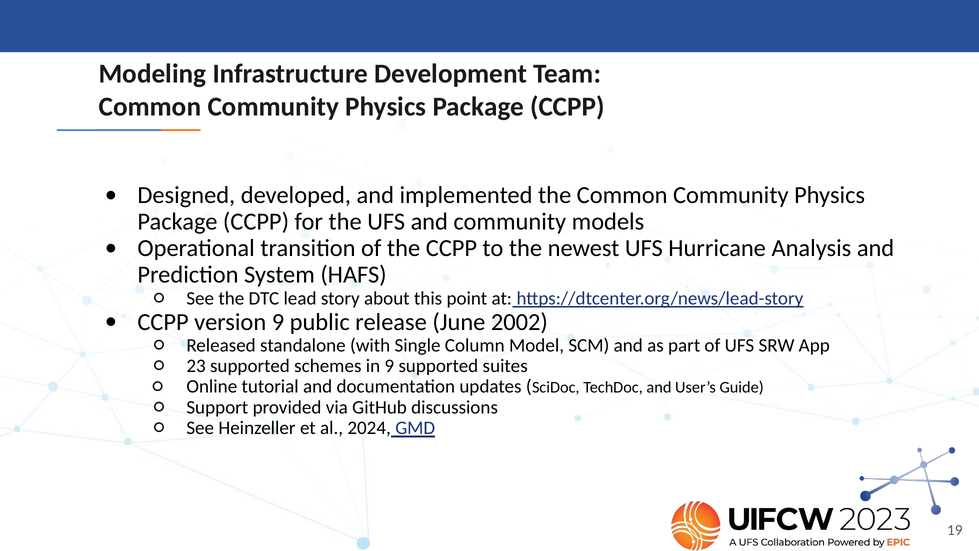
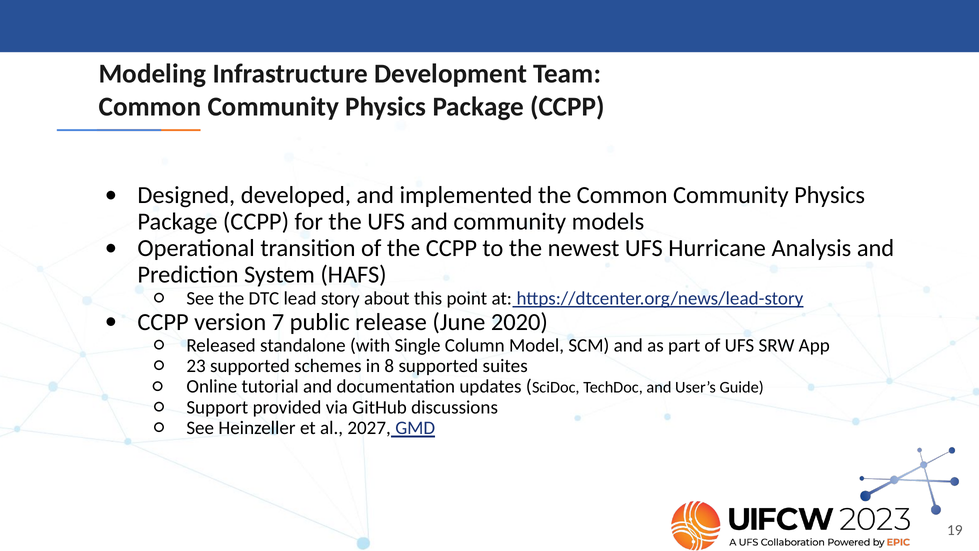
version 9: 9 -> 7
2002: 2002 -> 2020
in 9: 9 -> 8
2024: 2024 -> 2027
